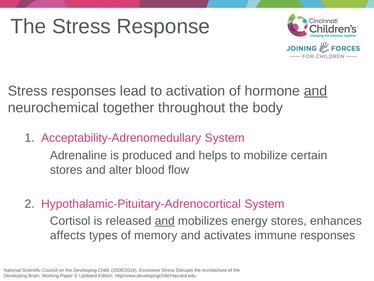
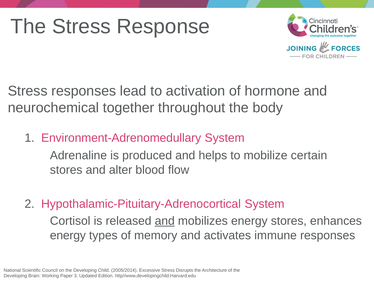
and at (316, 91) underline: present -> none
Acceptability-Adrenomedullary: Acceptability-Adrenomedullary -> Environment-Adrenomedullary
affects at (68, 235): affects -> energy
